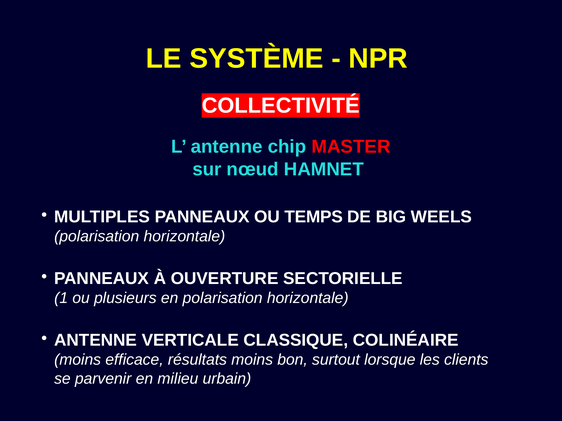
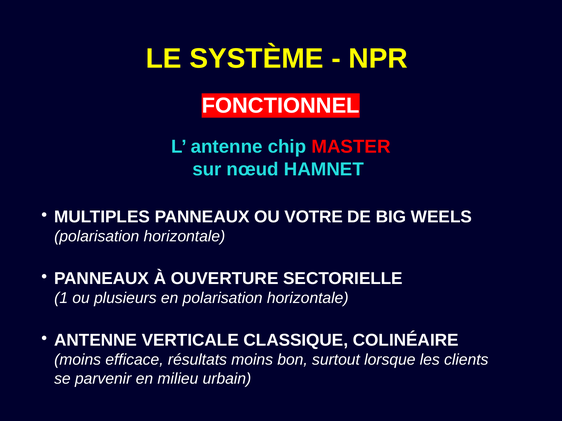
COLLECTIVITÉ: COLLECTIVITÉ -> FONCTIONNEL
TEMPS: TEMPS -> VOTRE
